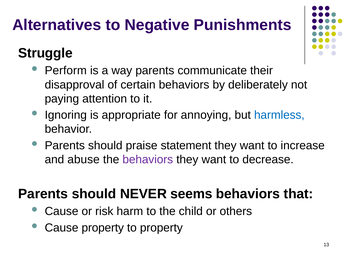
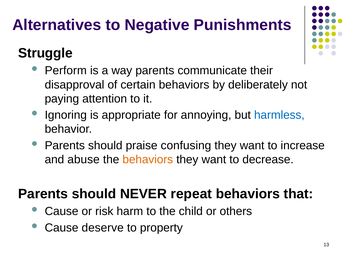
statement: statement -> confusing
behaviors at (148, 159) colour: purple -> orange
seems: seems -> repeat
Cause property: property -> deserve
